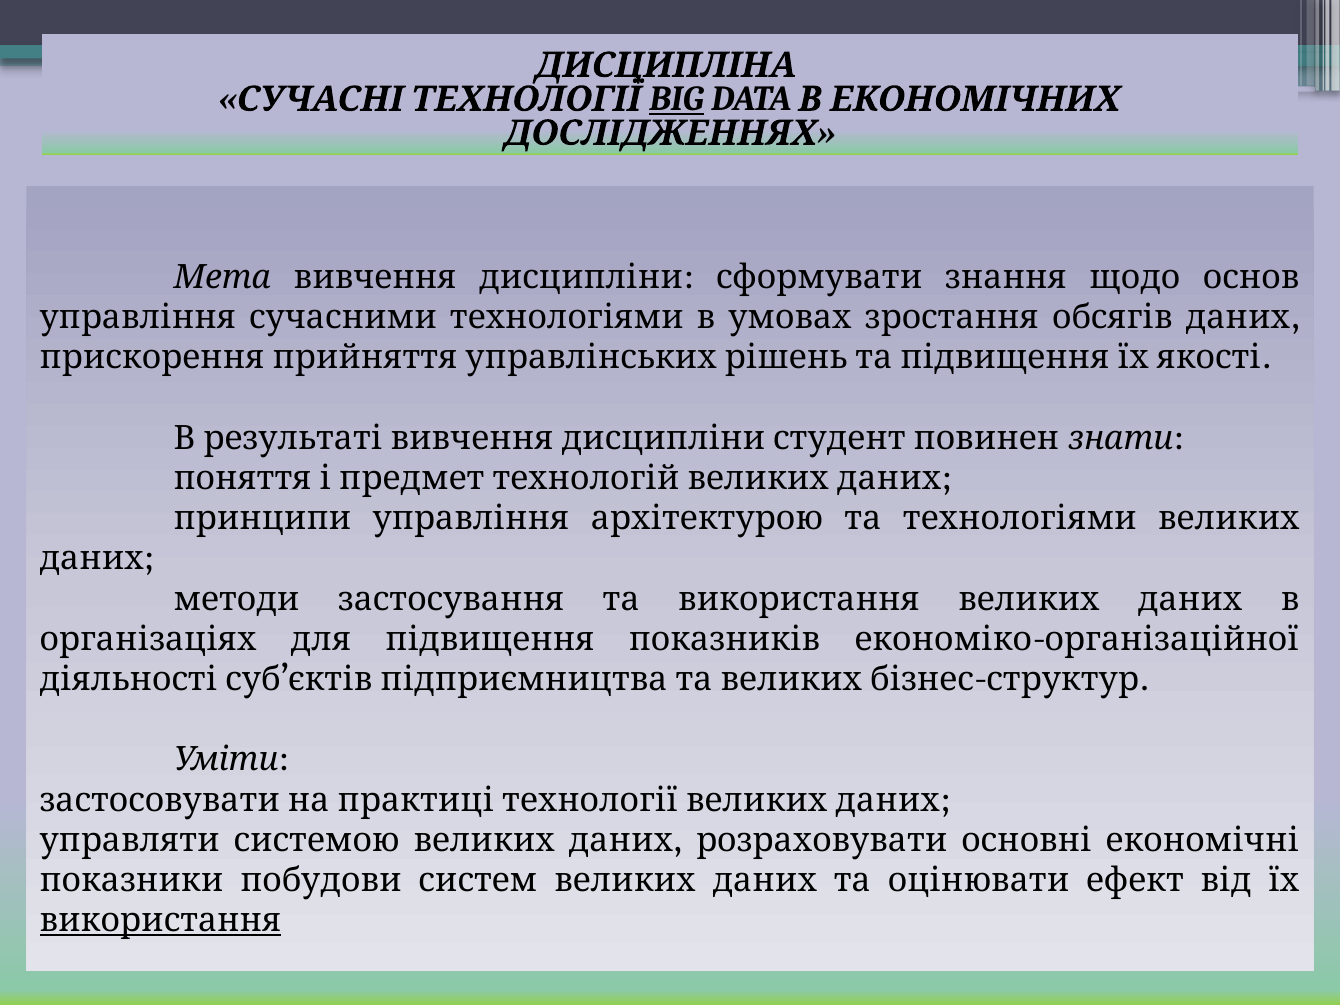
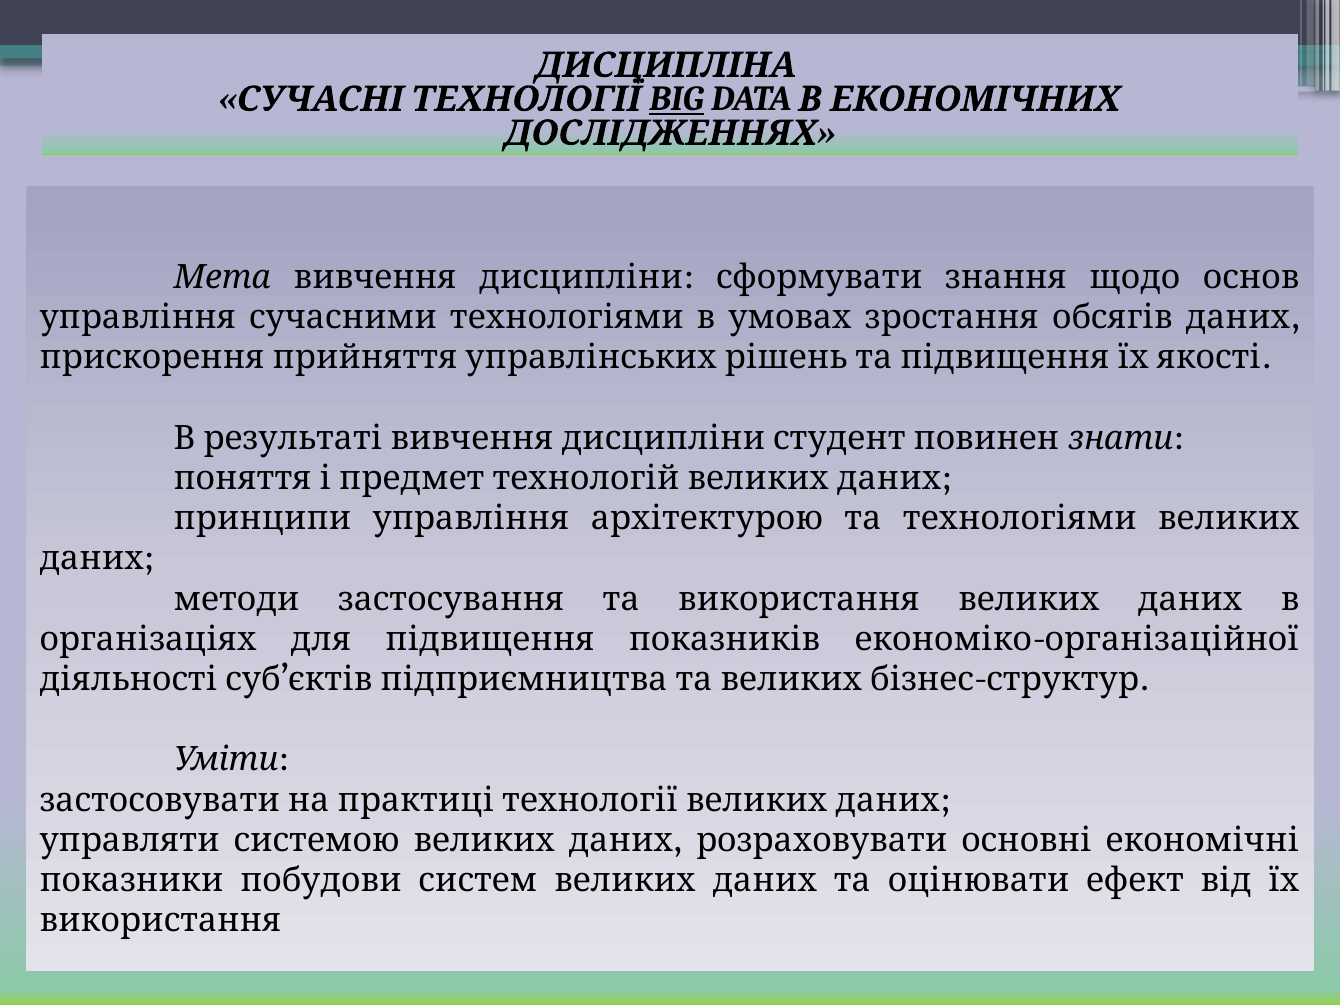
використання at (160, 921) underline: present -> none
